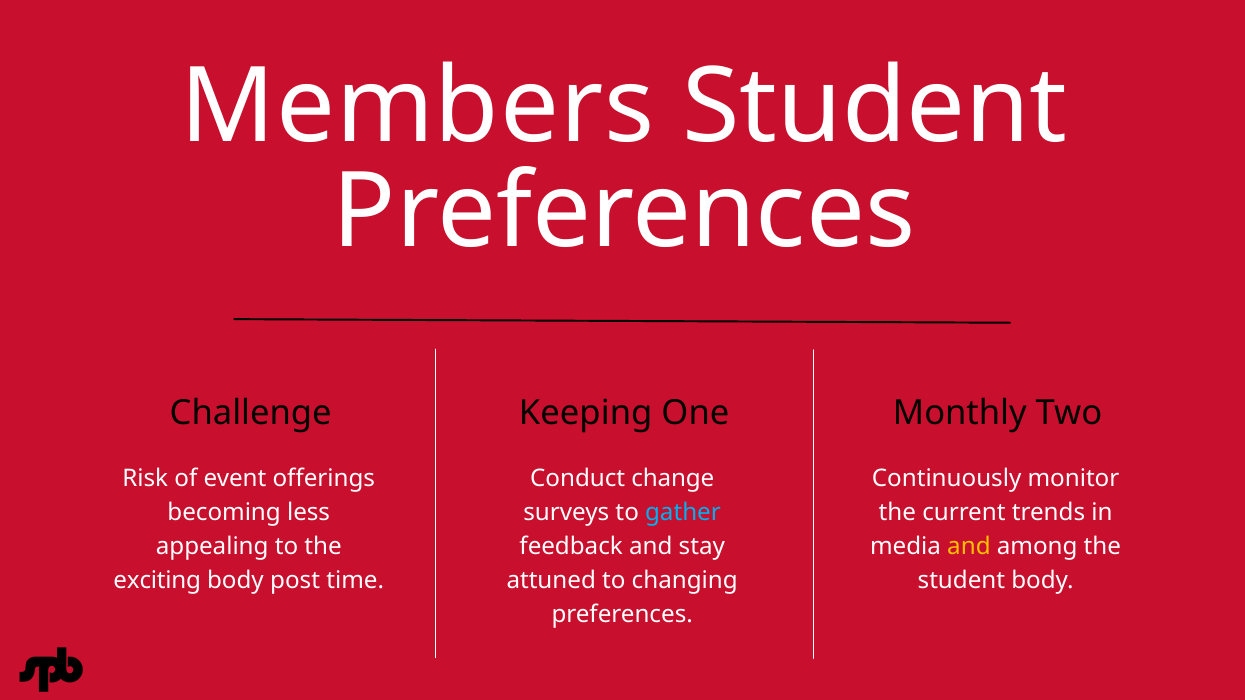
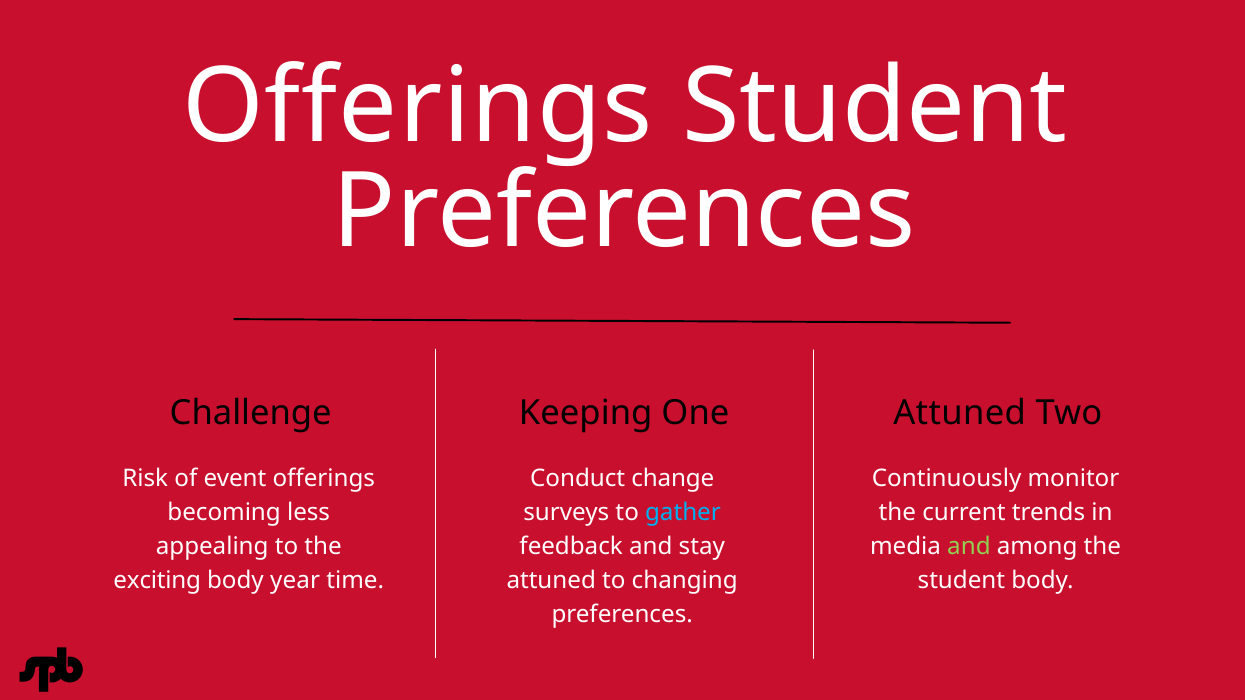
Members at (417, 107): Members -> Offerings
Monthly at (960, 413): Monthly -> Attuned
and at (969, 547) colour: yellow -> light green
post: post -> year
